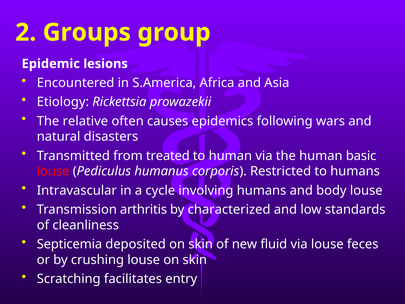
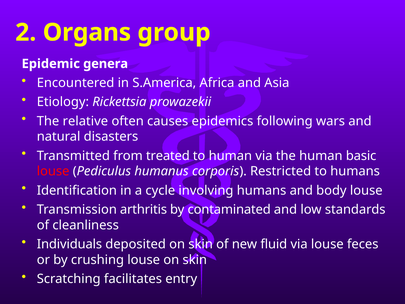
Groups: Groups -> Organs
lesions: lesions -> genera
Intravascular: Intravascular -> Identification
characterized: characterized -> contaminated
Septicemia: Septicemia -> Individuals
